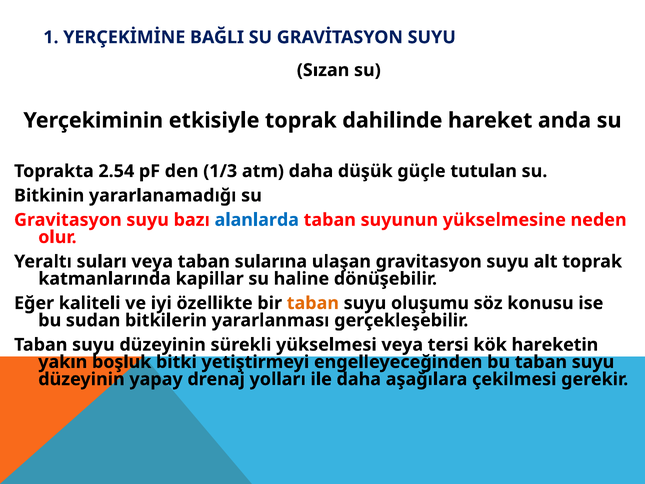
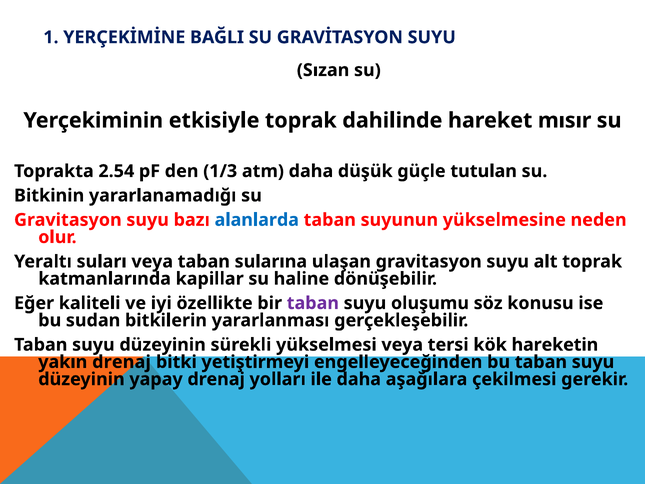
anda: anda -> mısır
taban at (313, 303) colour: orange -> purple
yakın boşluk: boşluk -> drenaj
